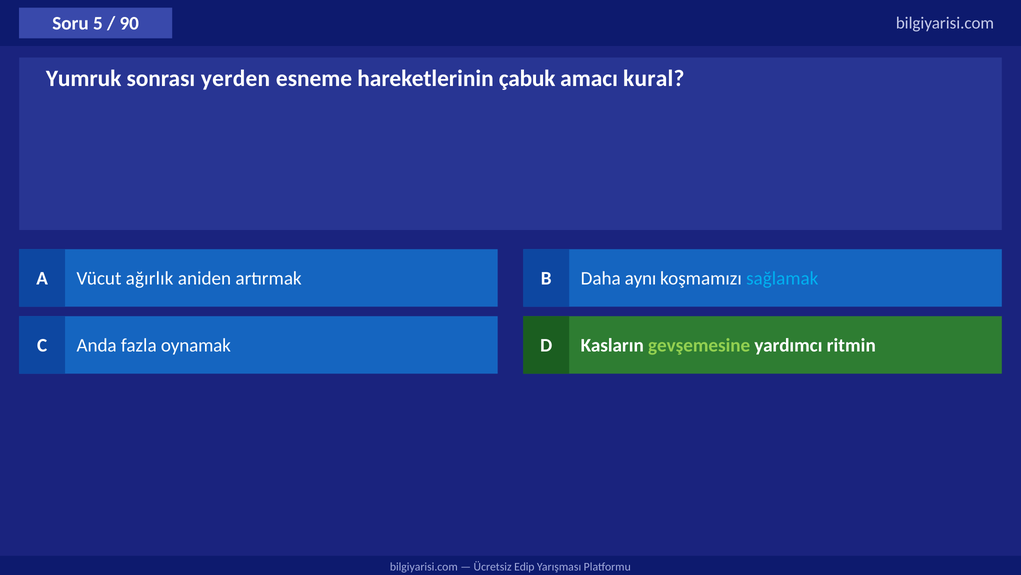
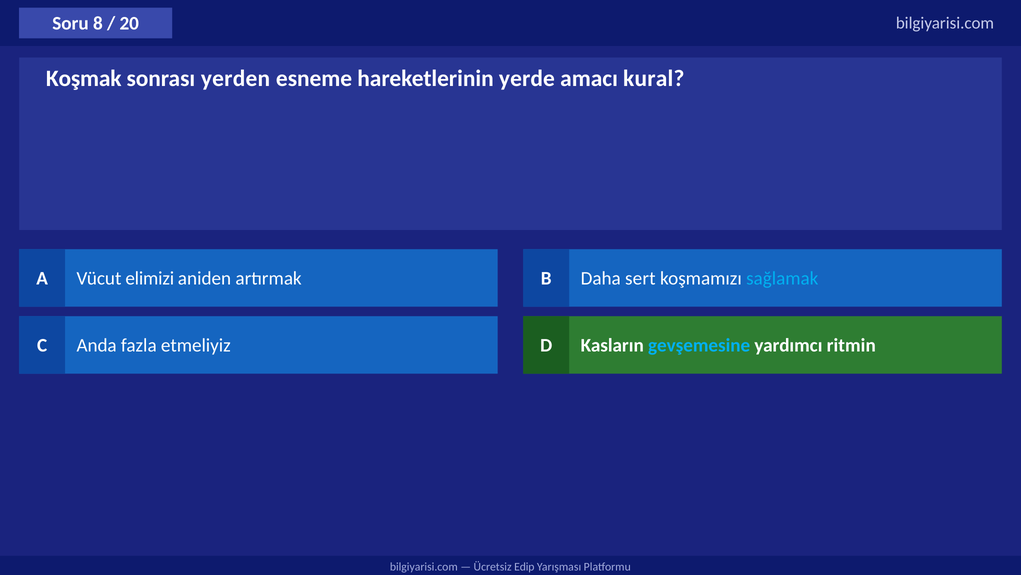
5: 5 -> 8
90: 90 -> 20
Yumruk: Yumruk -> Koşmak
çabuk: çabuk -> yerde
ağırlık: ağırlık -> elimizi
aynı: aynı -> sert
oynamak: oynamak -> etmeliyiz
gevşemesine colour: light green -> light blue
